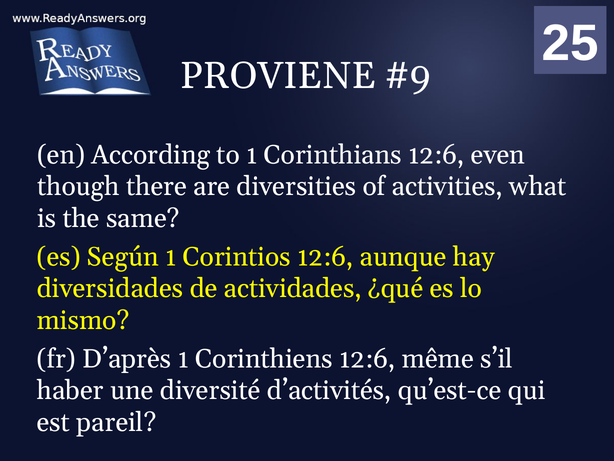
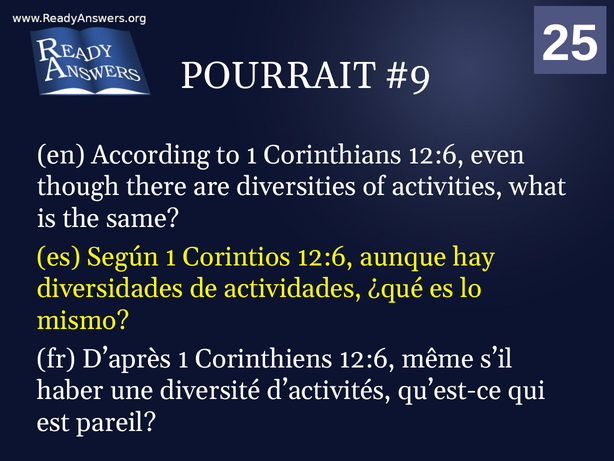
PROVIENE: PROVIENE -> POURRAIT
